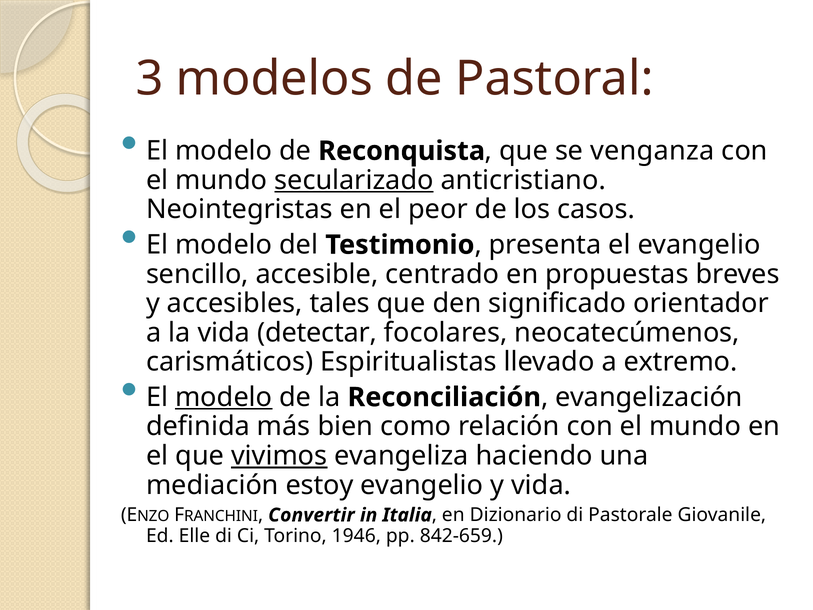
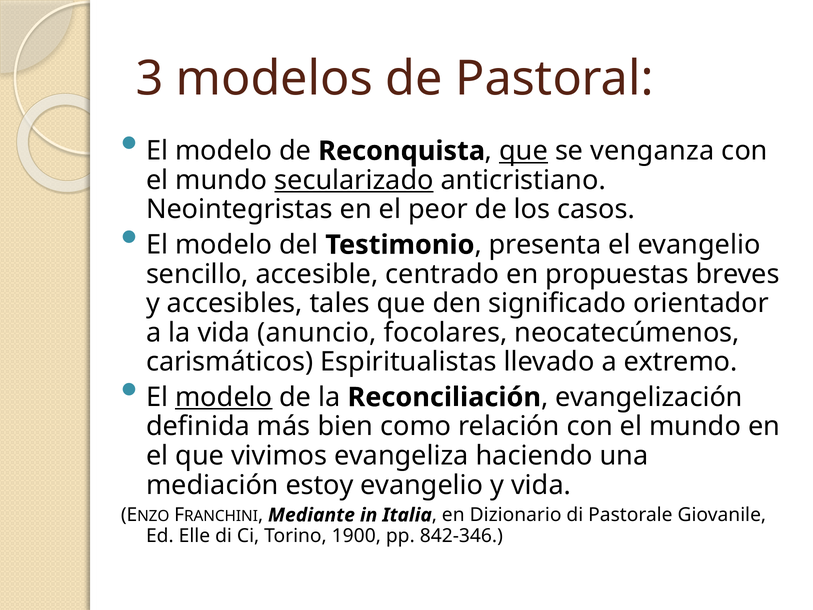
que at (524, 151) underline: none -> present
detectar: detectar -> anuncio
vivimos underline: present -> none
Convertir: Convertir -> Mediante
1946: 1946 -> 1900
842-659: 842-659 -> 842-346
